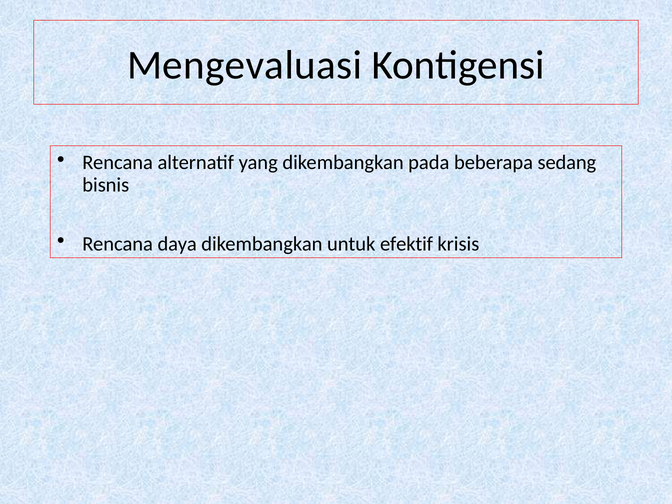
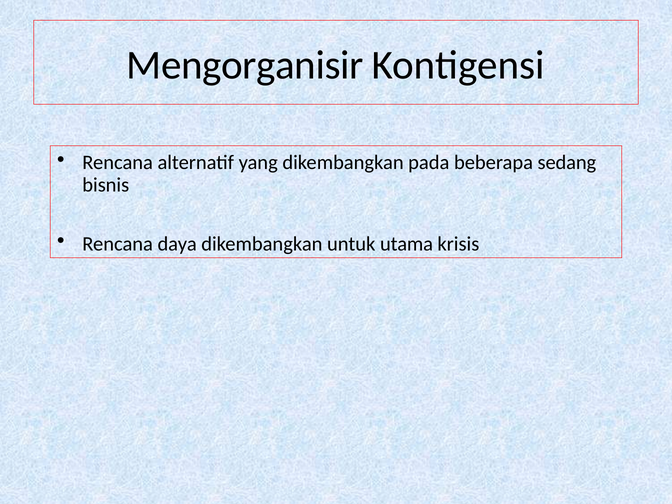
Mengevaluasi: Mengevaluasi -> Mengorganisir
efektif: efektif -> utama
